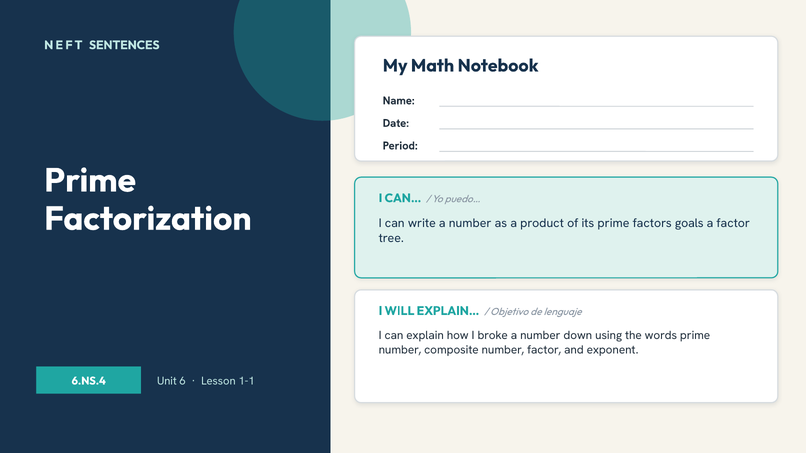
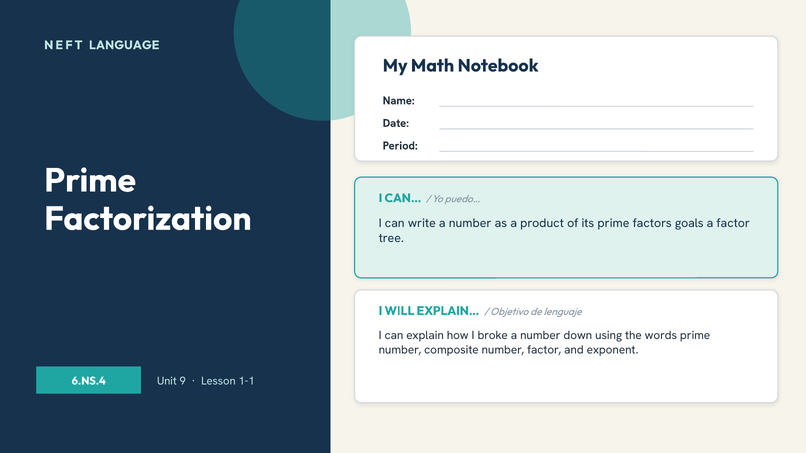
SENTENCES: SENTENCES -> LANGUAGE
6: 6 -> 9
